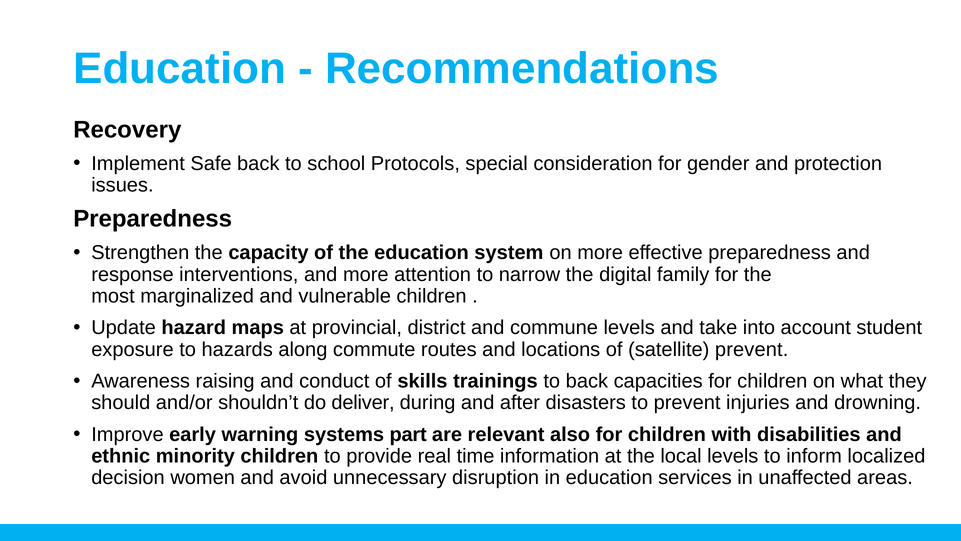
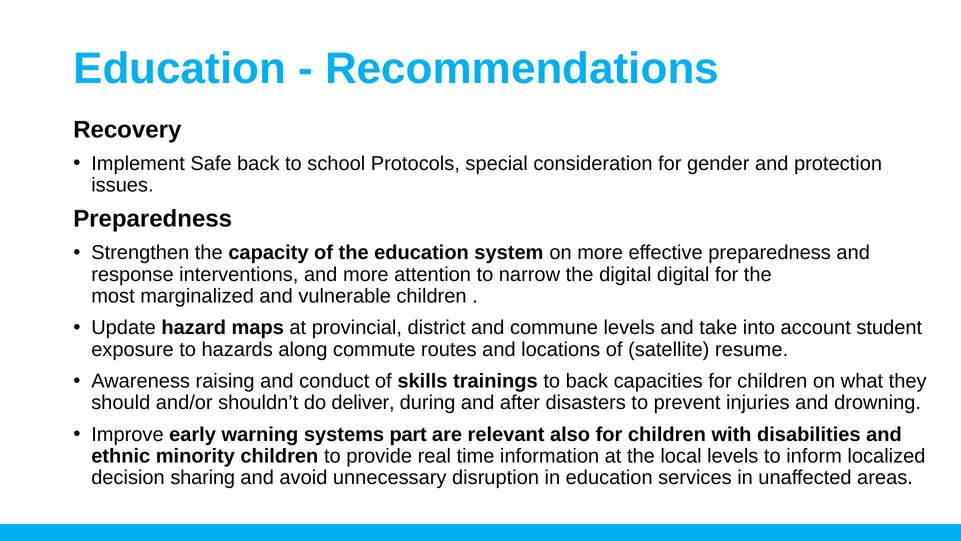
digital family: family -> digital
satellite prevent: prevent -> resume
women: women -> sharing
